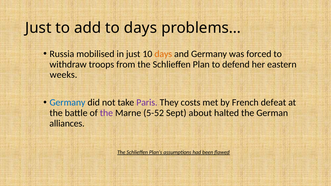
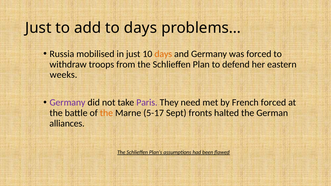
Germany at (67, 103) colour: blue -> purple
costs: costs -> need
French defeat: defeat -> forced
the at (106, 113) colour: purple -> orange
5-52: 5-52 -> 5-17
about: about -> fronts
